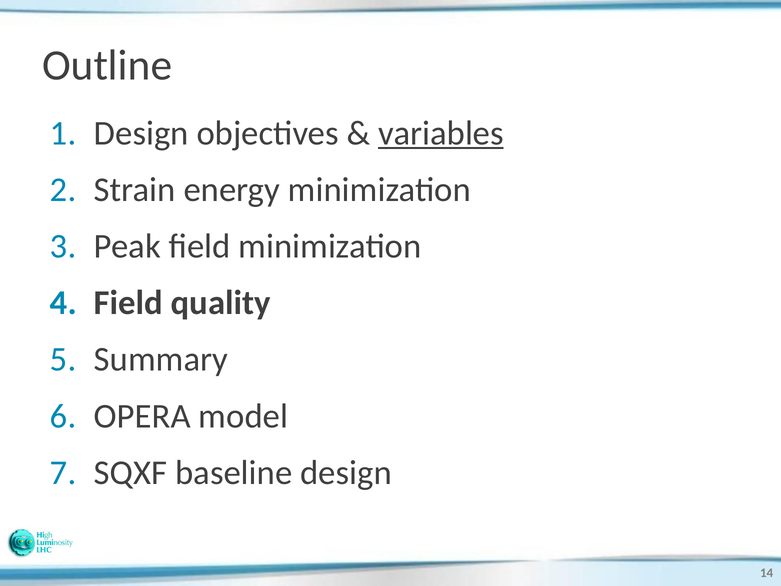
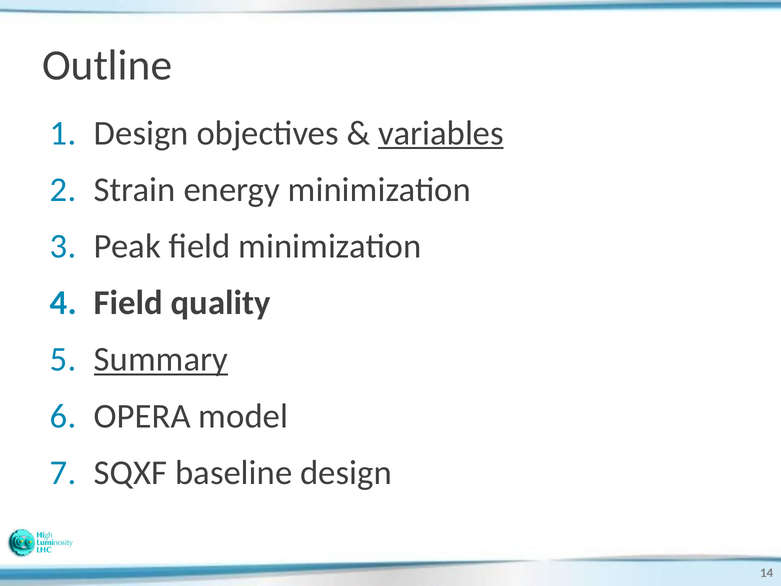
Summary underline: none -> present
